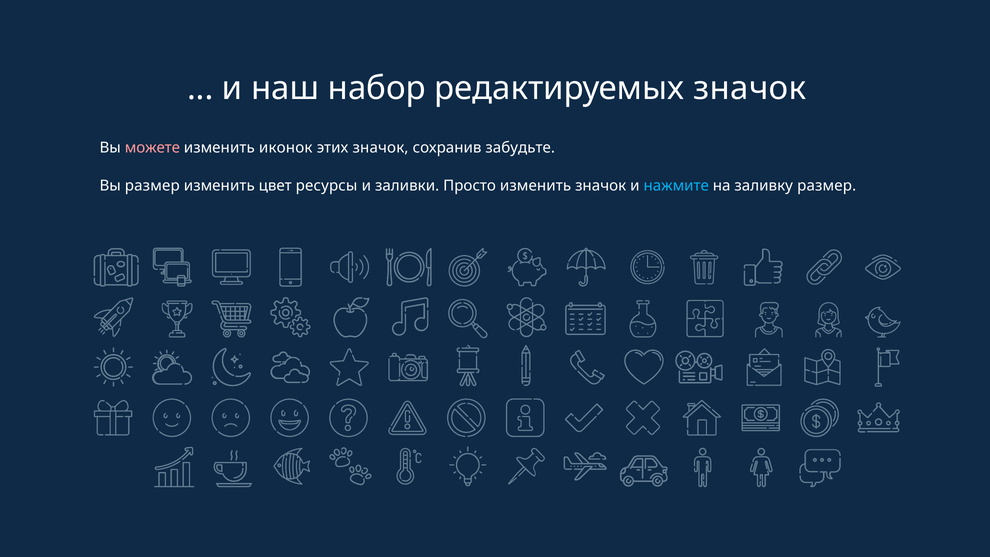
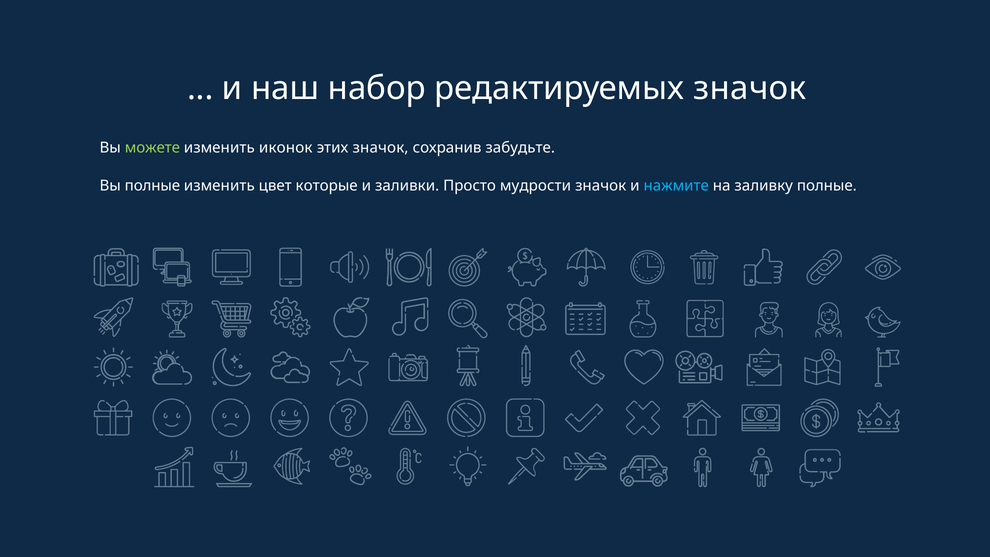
можете colour: pink -> light green
Вы размер: размер -> полные
ресурсы: ресурсы -> которые
Просто изменить: изменить -> мудрости
заливку размер: размер -> полные
